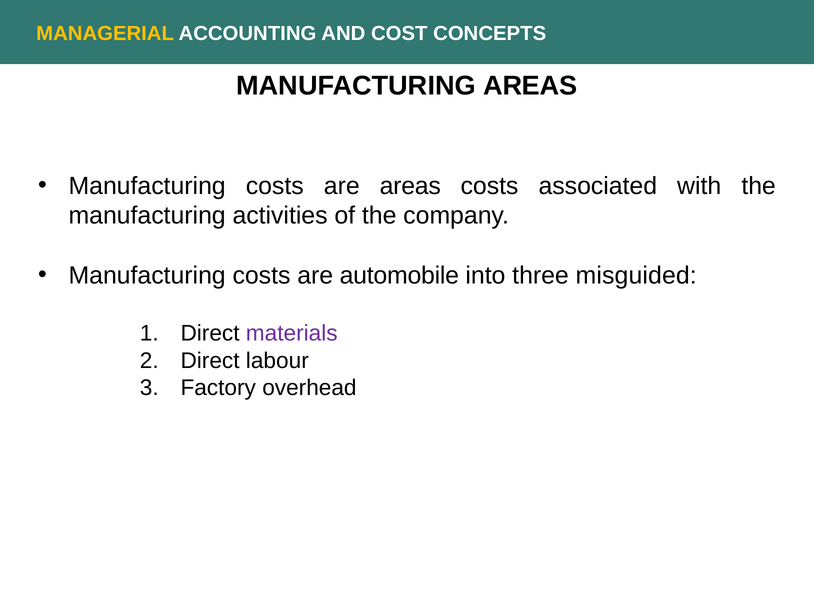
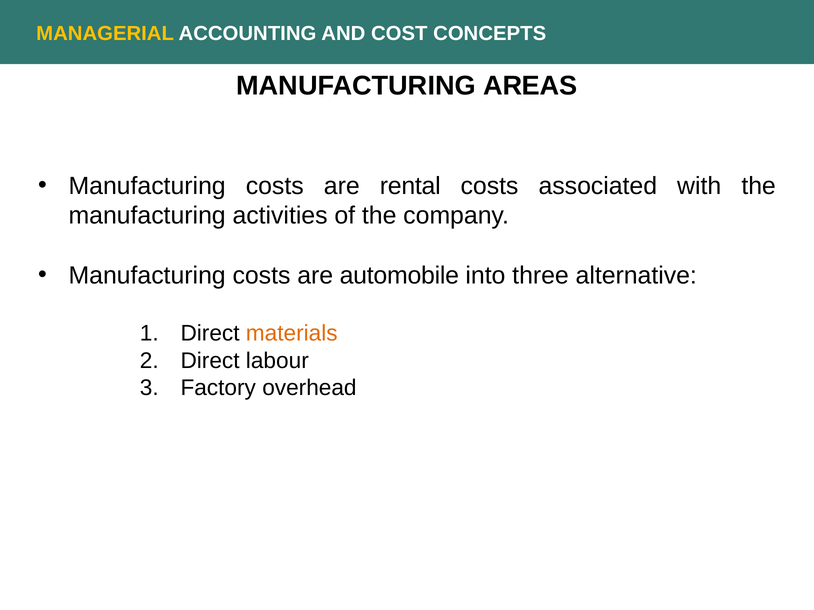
are areas: areas -> rental
misguided: misguided -> alternative
materials colour: purple -> orange
